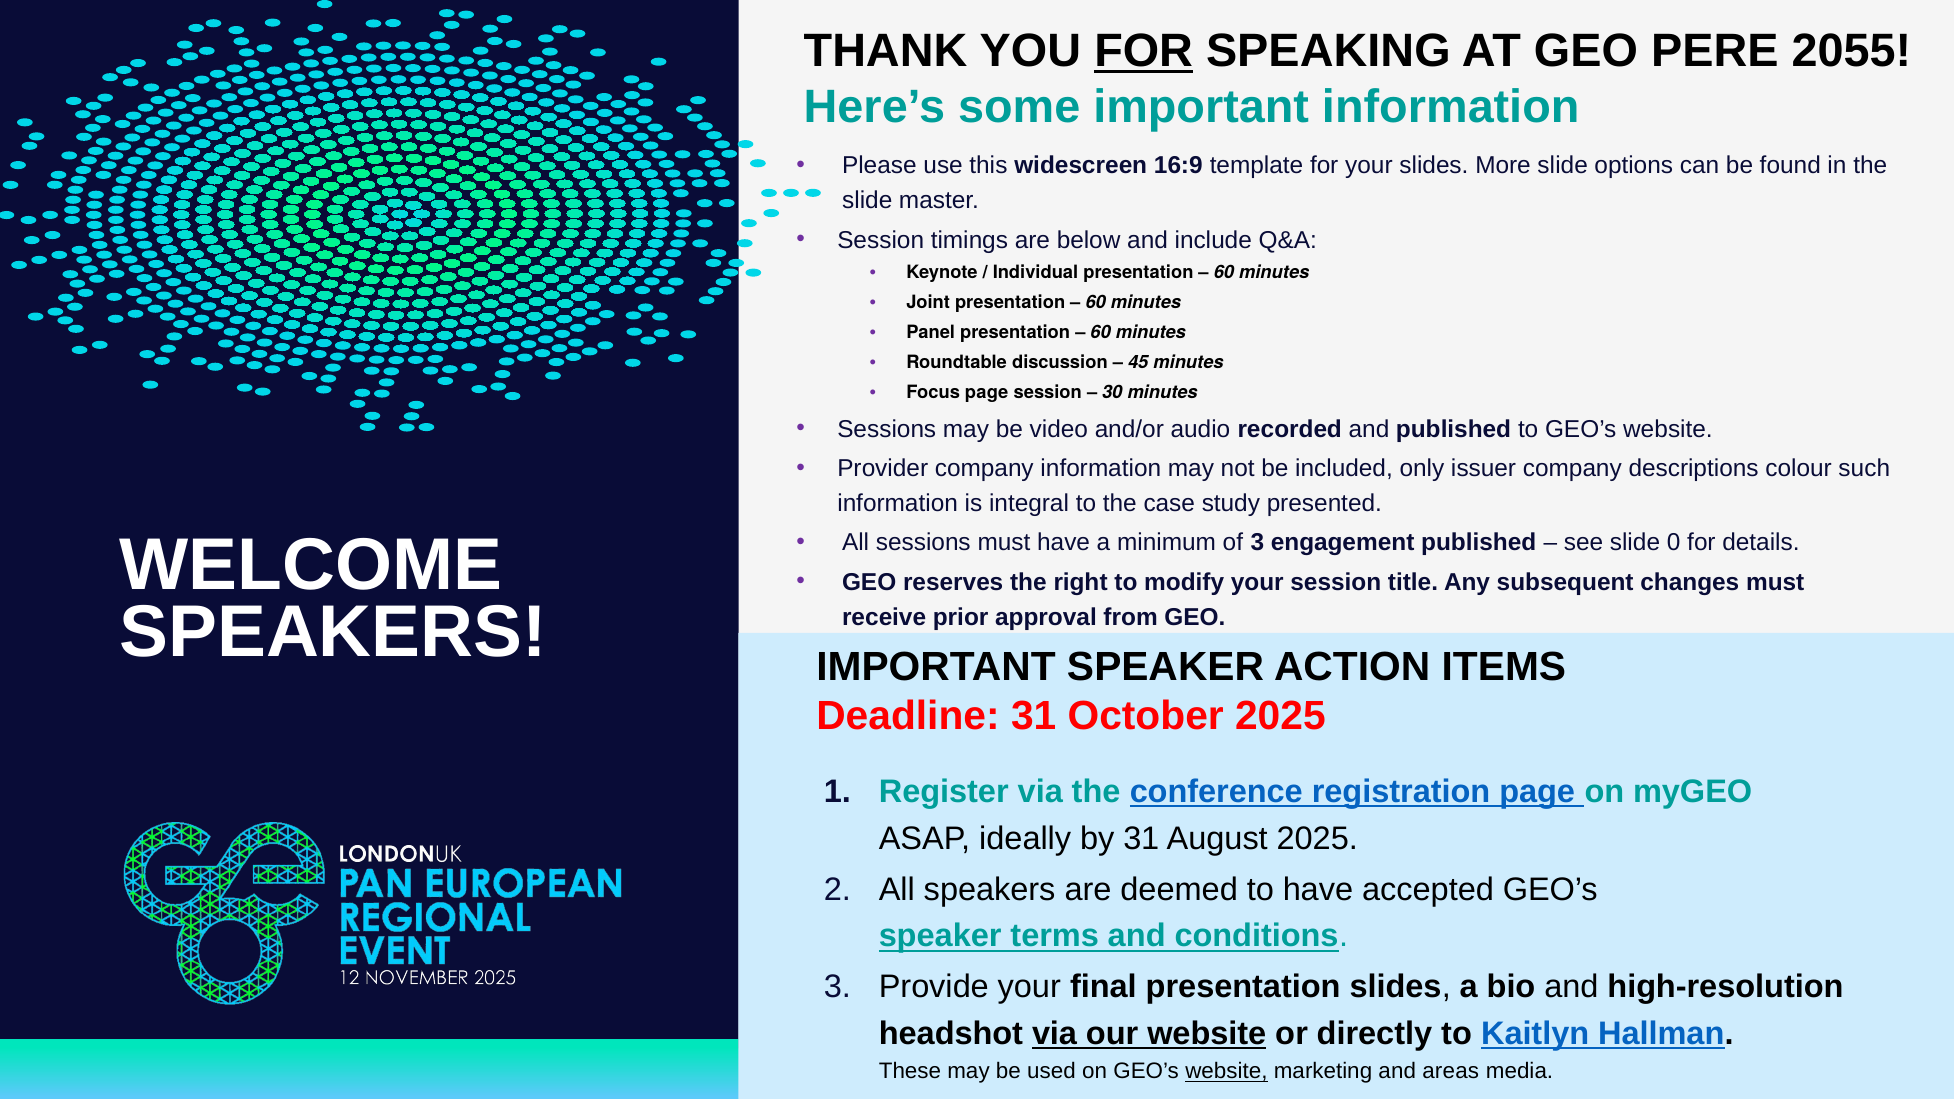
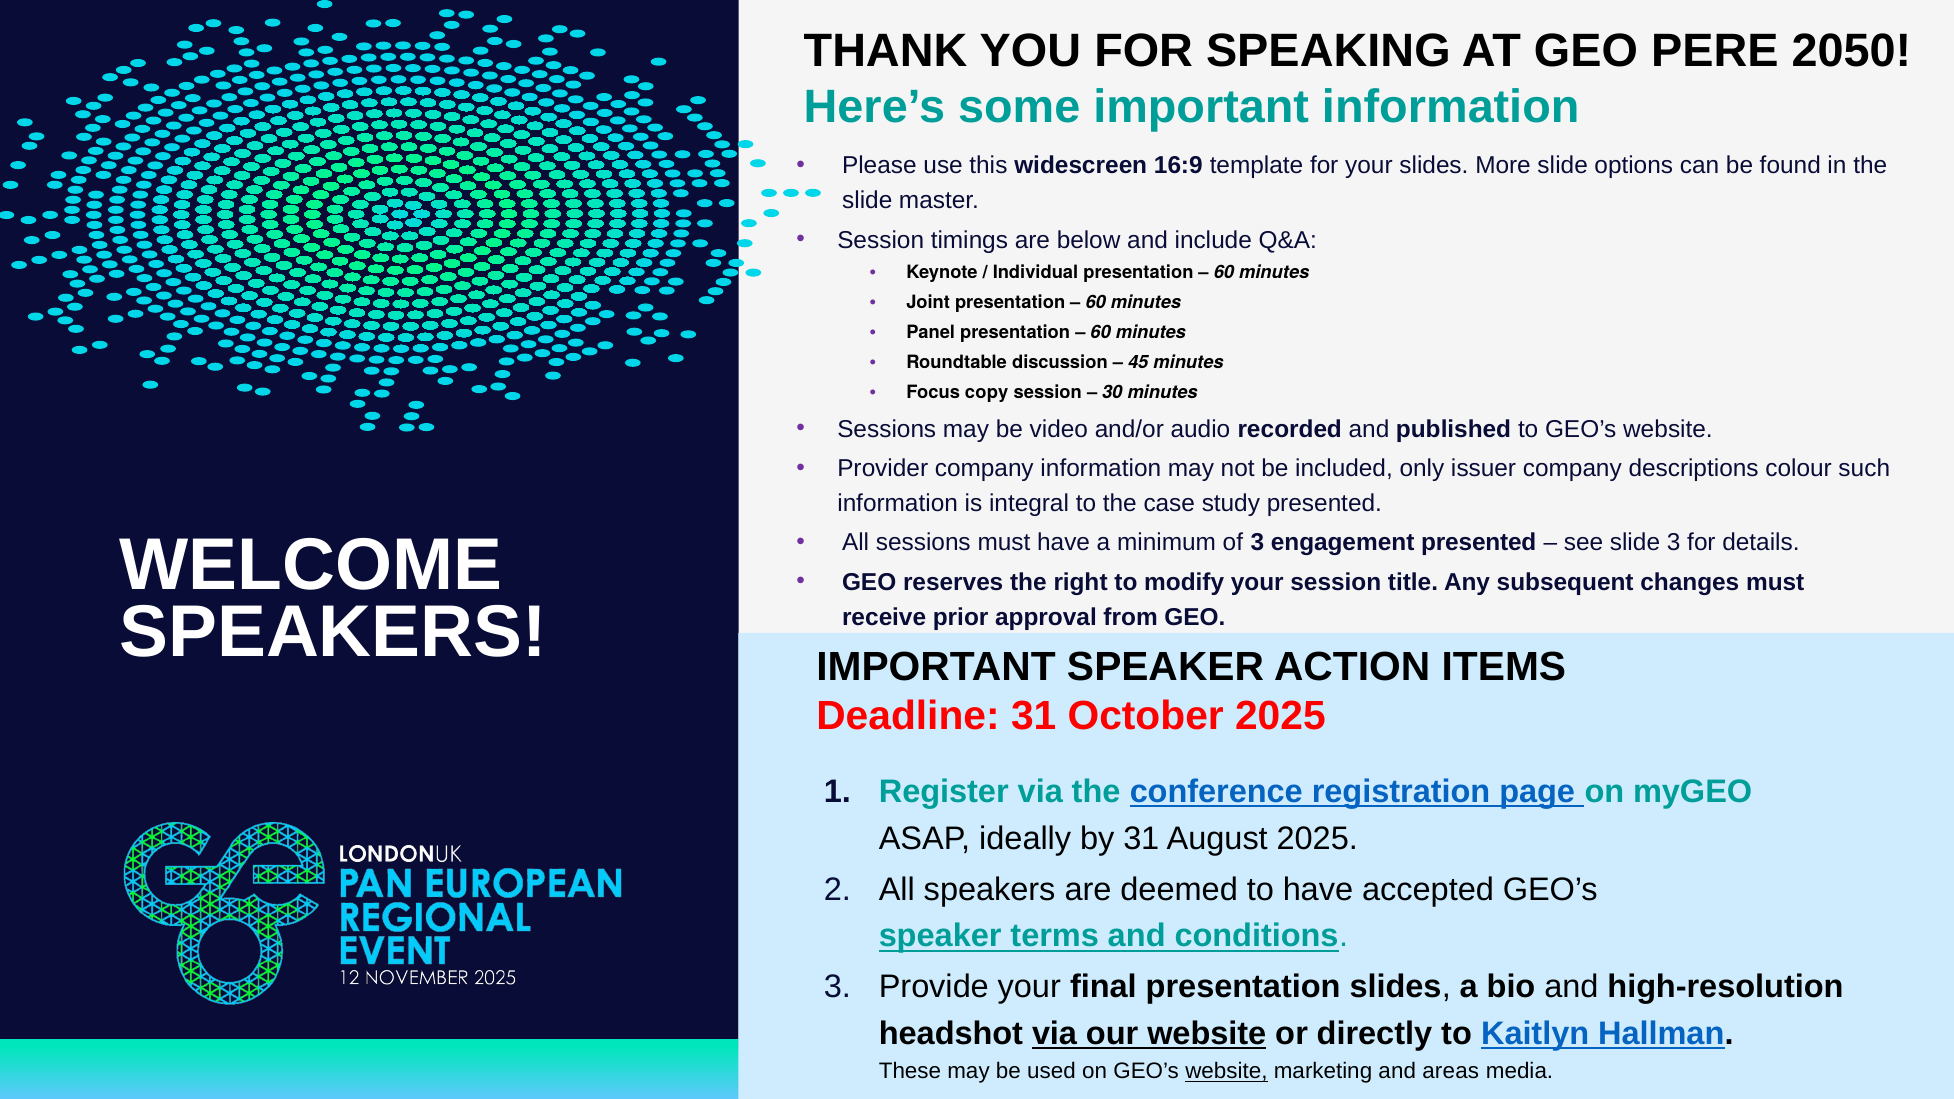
FOR at (1144, 51) underline: present -> none
2055: 2055 -> 2050
Focus page: page -> copy
engagement published: published -> presented
slide 0: 0 -> 3
